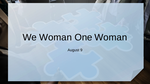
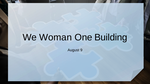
One Woman: Woman -> Building
